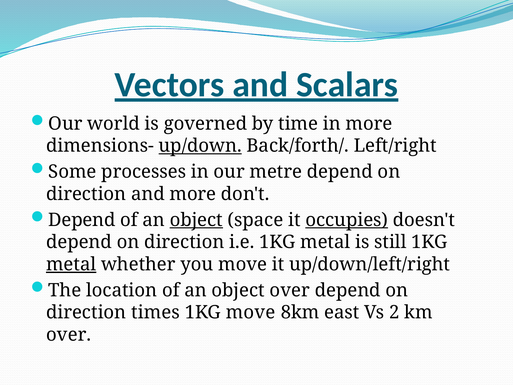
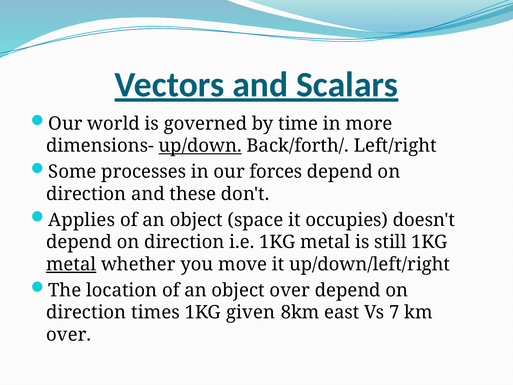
metre: metre -> forces
and more: more -> these
Depend at (82, 220): Depend -> Applies
object at (196, 220) underline: present -> none
occupies underline: present -> none
1KG move: move -> given
2: 2 -> 7
